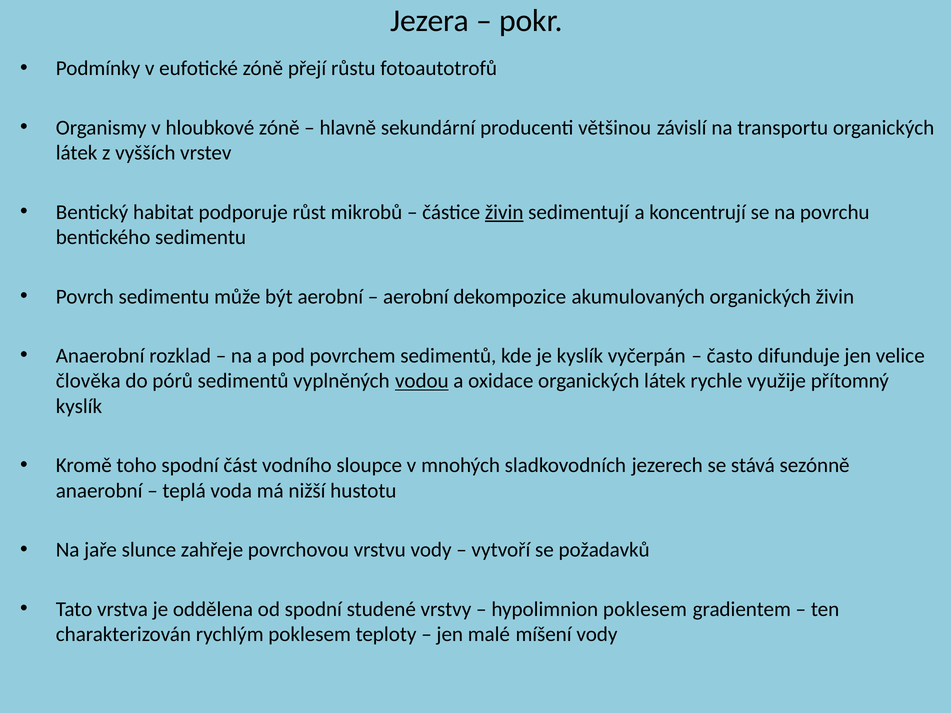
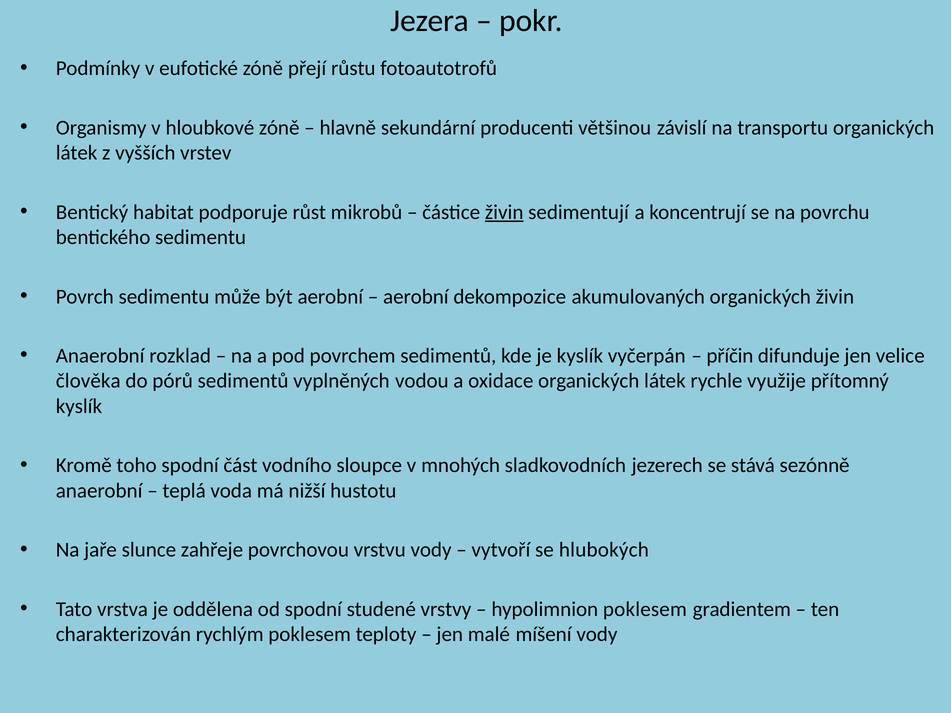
často: často -> příčin
vodou underline: present -> none
požadavků: požadavků -> hlubokých
